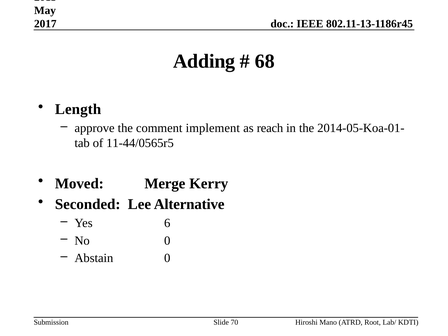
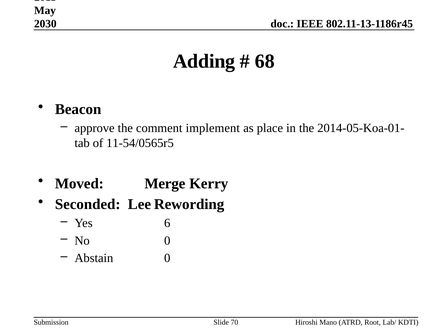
2017: 2017 -> 2030
Length: Length -> Beacon
reach: reach -> place
11-44/0565r5: 11-44/0565r5 -> 11-54/0565r5
Alternative: Alternative -> Rewording
